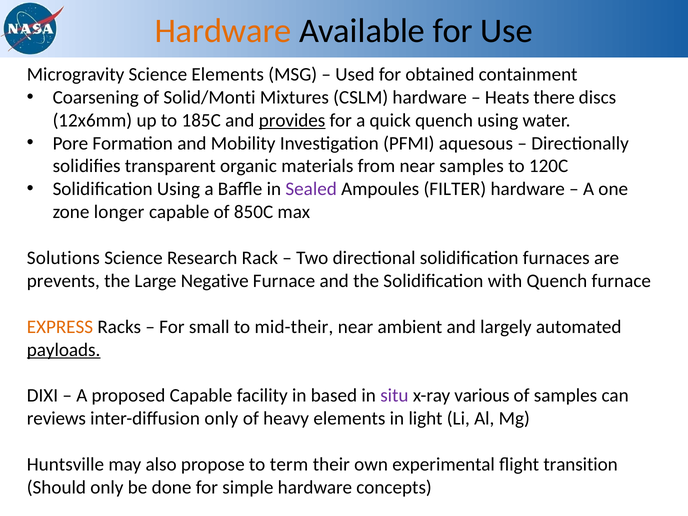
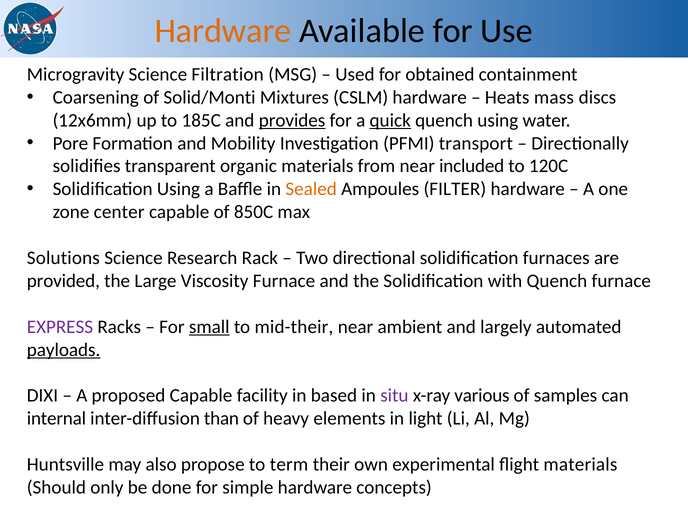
Science Elements: Elements -> Filtration
there: there -> mass
quick underline: none -> present
aquesous: aquesous -> transport
near samples: samples -> included
Sealed colour: purple -> orange
longer: longer -> center
prevents: prevents -> provided
Negative: Negative -> Viscosity
EXPRESS colour: orange -> purple
small underline: none -> present
reviews: reviews -> internal
inter-diffusion only: only -> than
flight transition: transition -> materials
